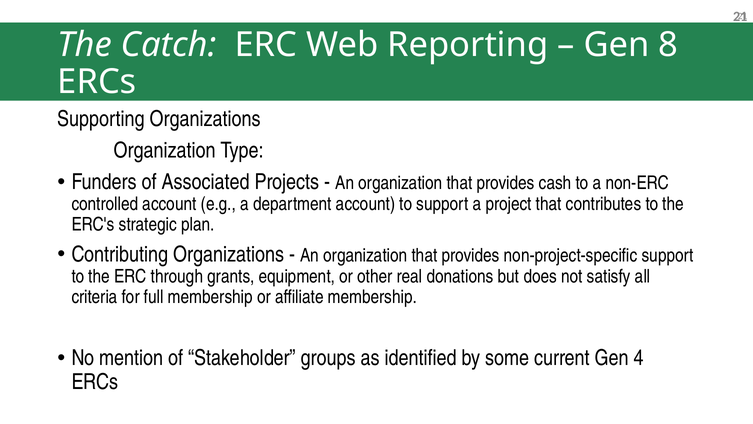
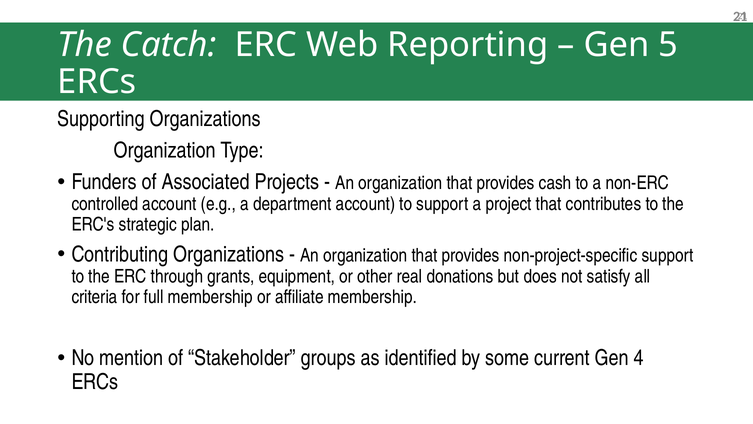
8: 8 -> 5
